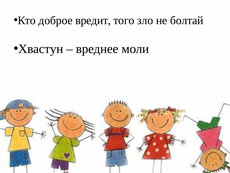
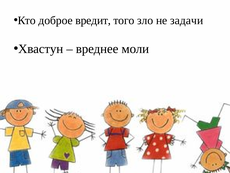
болтай: болтай -> задачи
